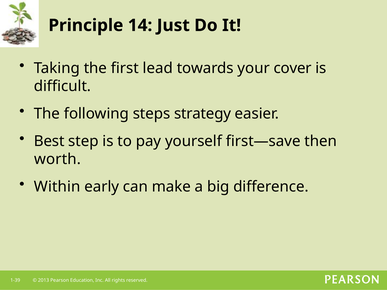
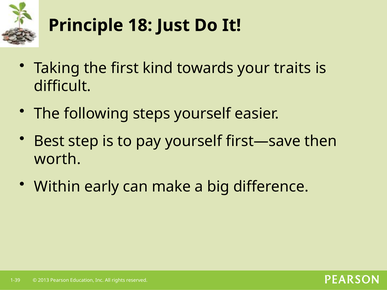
14: 14 -> 18
lead: lead -> kind
cover: cover -> traits
steps strategy: strategy -> yourself
